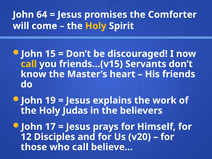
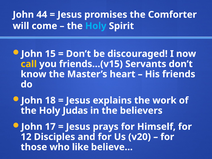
64: 64 -> 44
Holy at (96, 26) colour: yellow -> light blue
19: 19 -> 18
who call: call -> like
